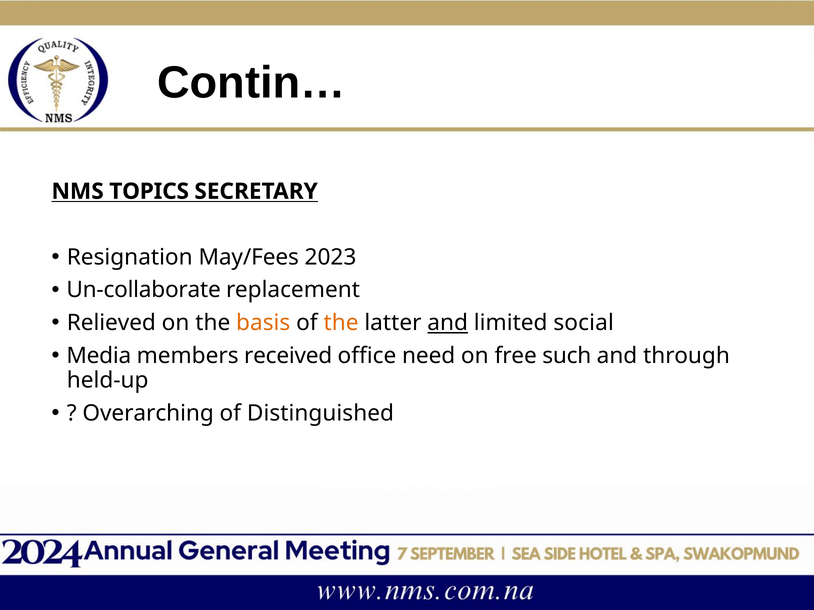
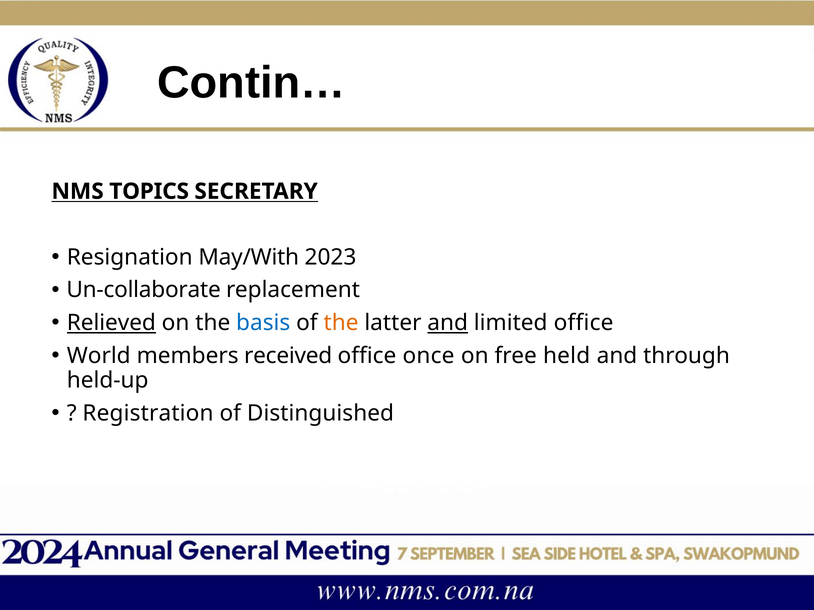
May/Fees: May/Fees -> May/With
Relieved underline: none -> present
basis colour: orange -> blue
limited social: social -> office
Media: Media -> World
need: need -> once
such: such -> held
Overarching: Overarching -> Registration
